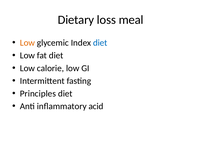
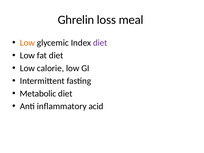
Dietary: Dietary -> Ghrelin
diet at (100, 43) colour: blue -> purple
Principles: Principles -> Metabolic
